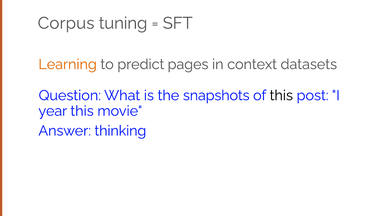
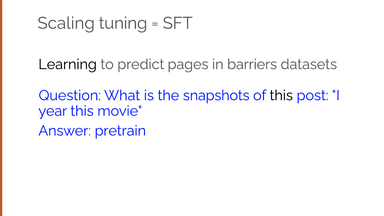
Corpus: Corpus -> Scaling
Learning colour: orange -> black
context: context -> barriers
thinking: thinking -> pretrain
